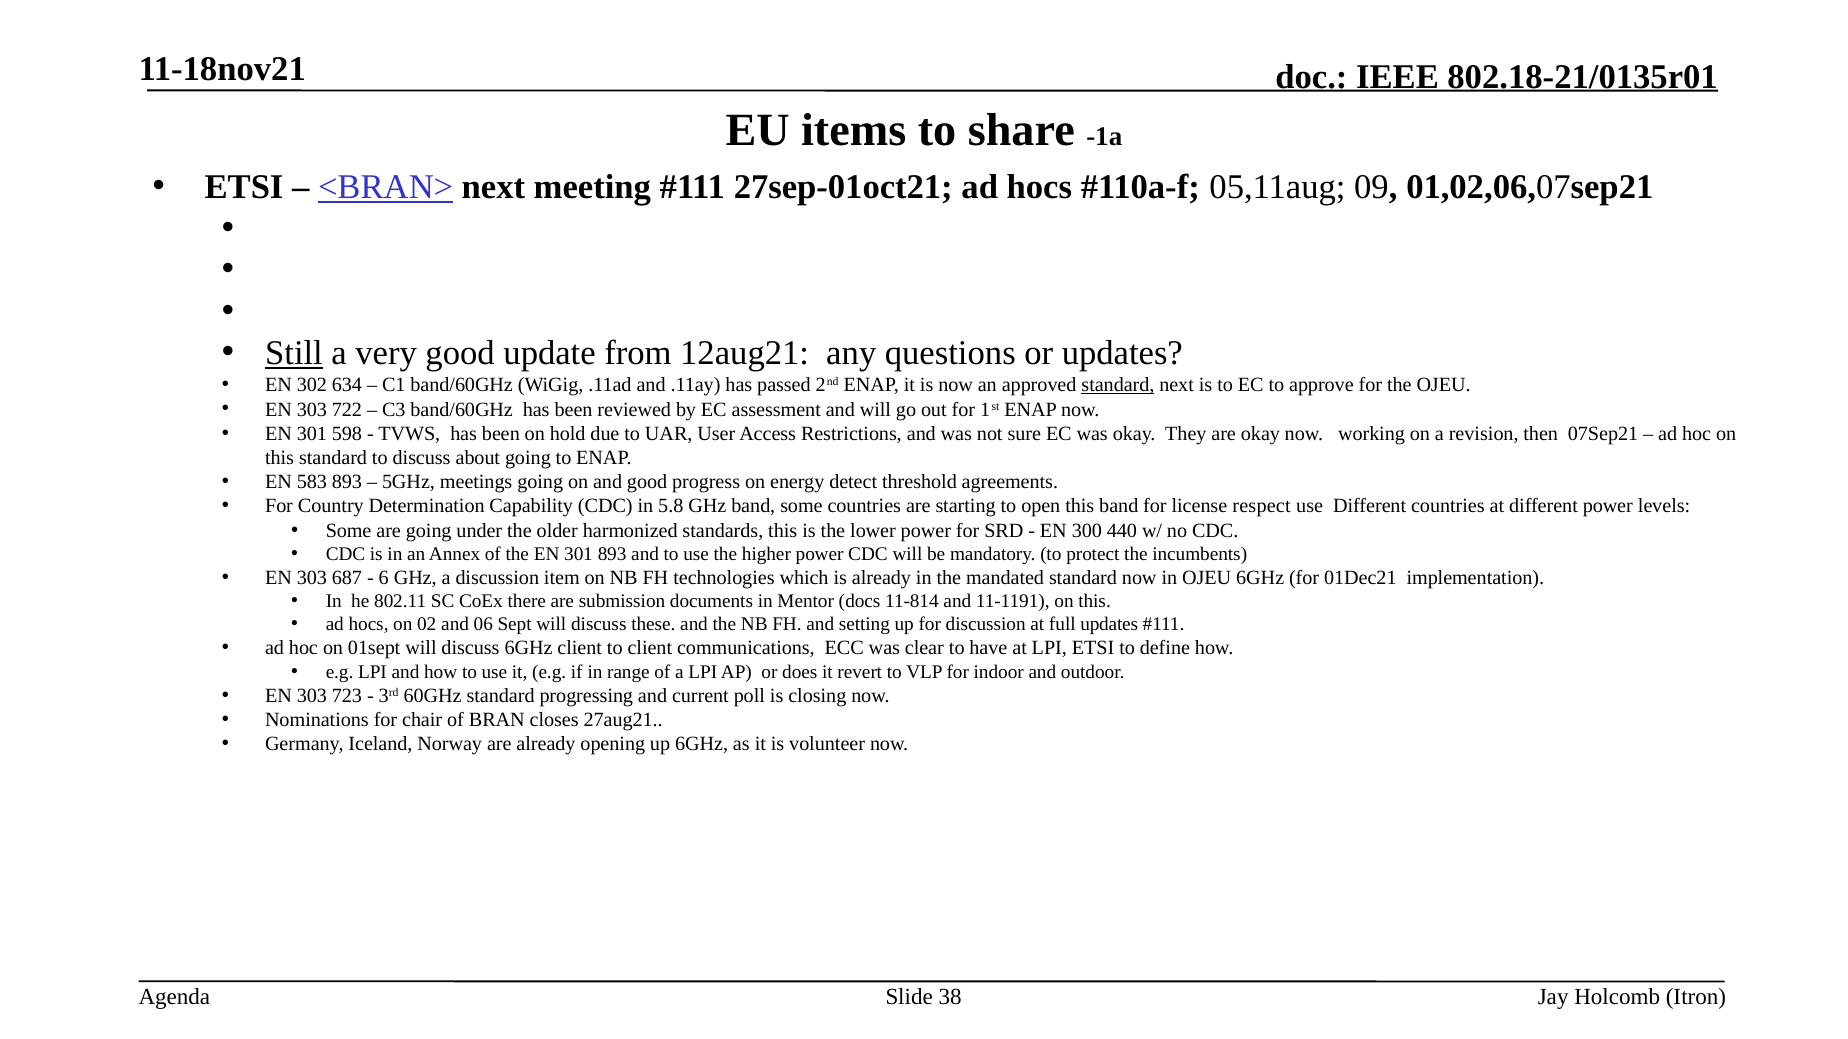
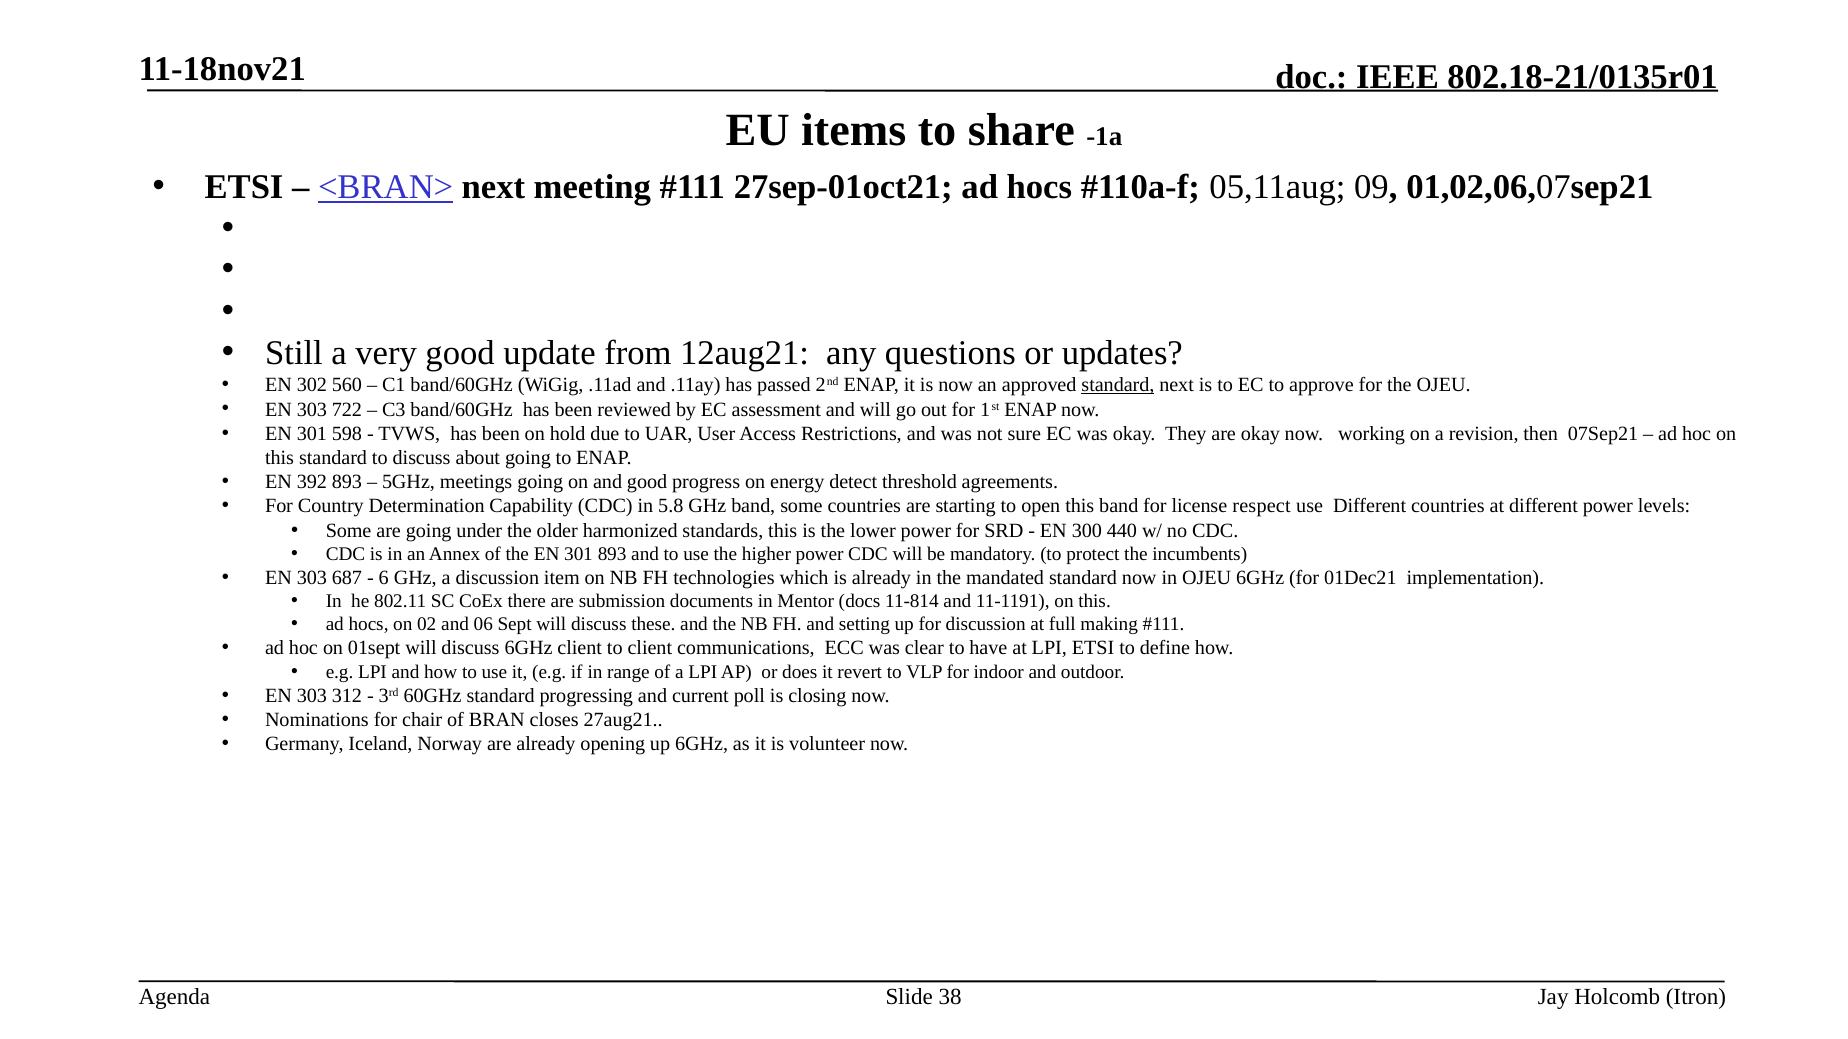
Still underline: present -> none
634: 634 -> 560
583: 583 -> 392
full updates: updates -> making
723: 723 -> 312
